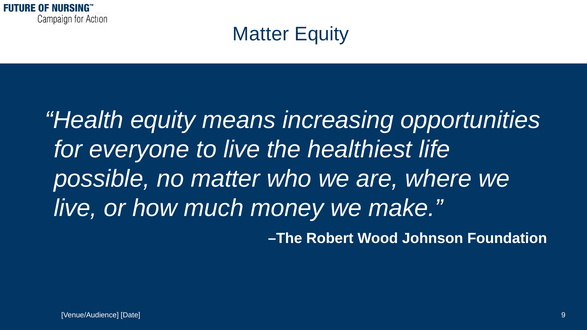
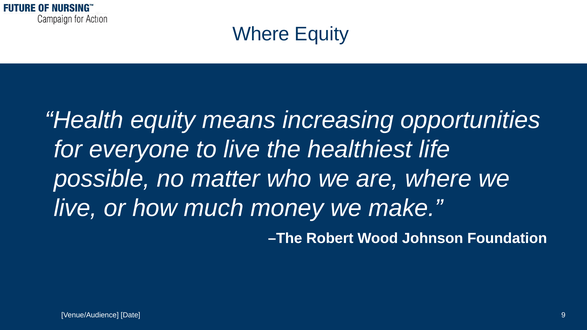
Matter at (261, 34): Matter -> Where
